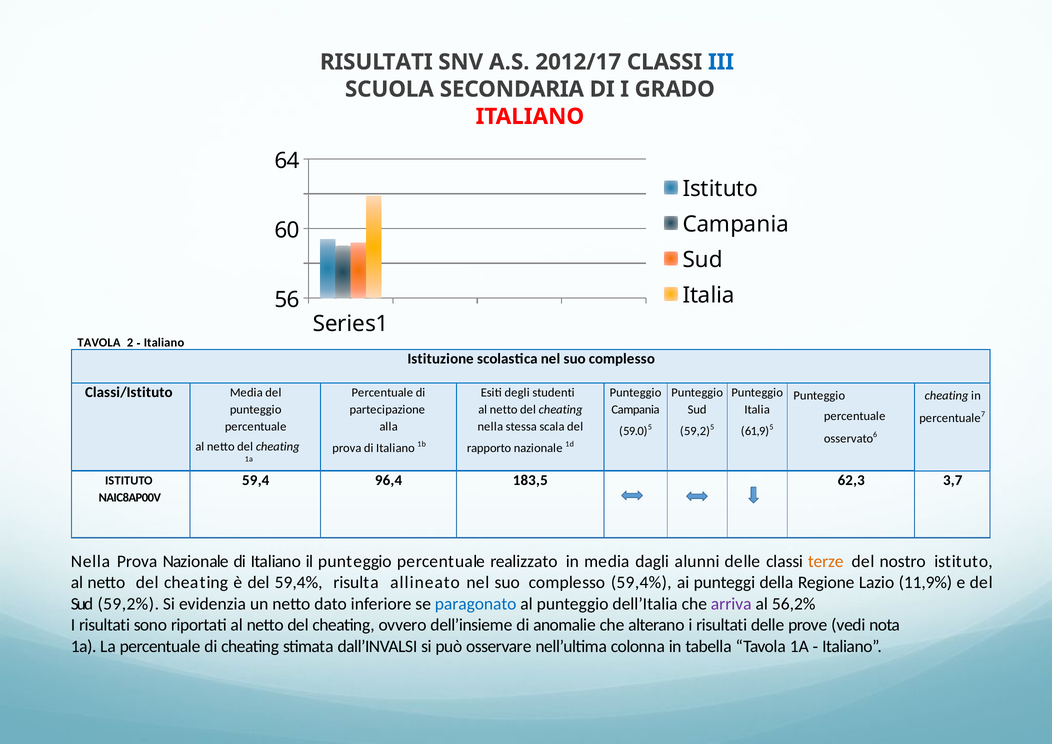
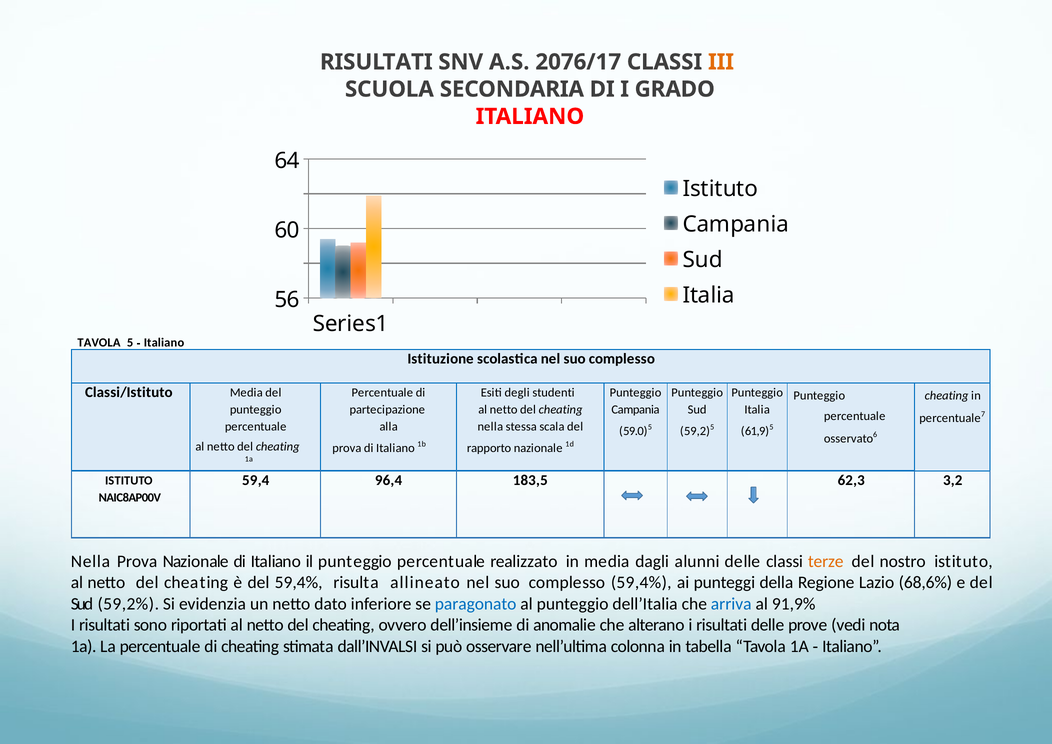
2012/17: 2012/17 -> 2076/17
III colour: blue -> orange
2: 2 -> 5
3,7: 3,7 -> 3,2
11,9%: 11,9% -> 68,6%
arriva colour: purple -> blue
56,2%: 56,2% -> 91,9%
